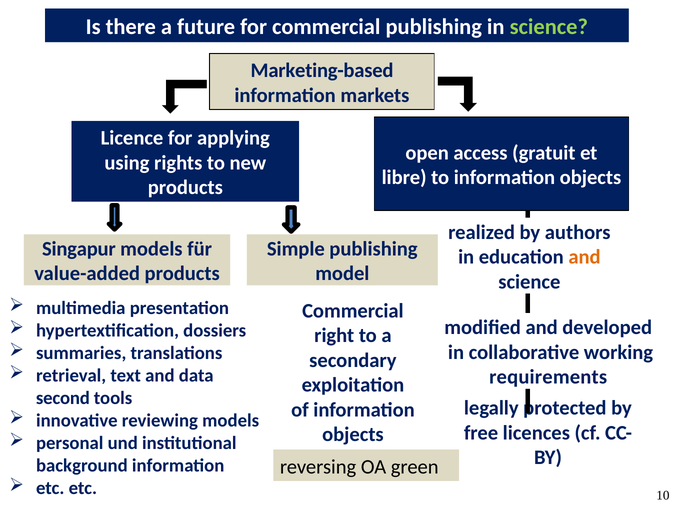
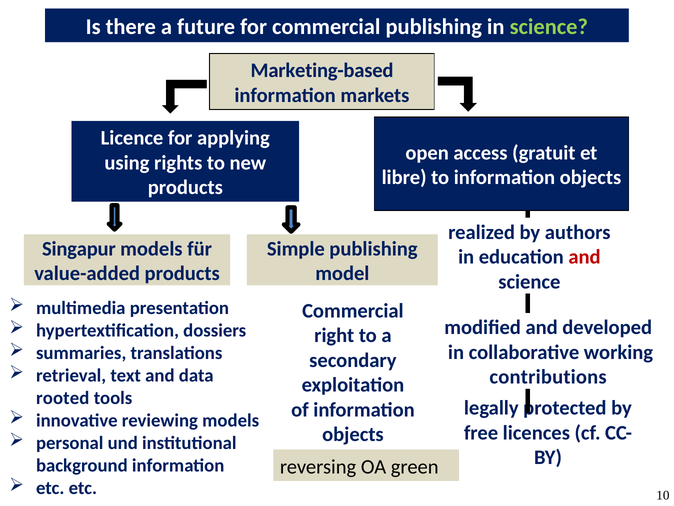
and at (584, 257) colour: orange -> red
requirements: requirements -> contributions
second: second -> rooted
